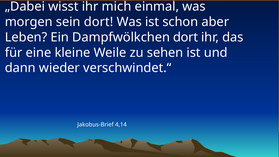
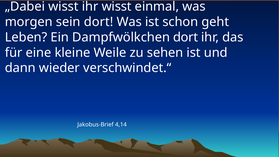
ihr mich: mich -> wisst
aber: aber -> geht
